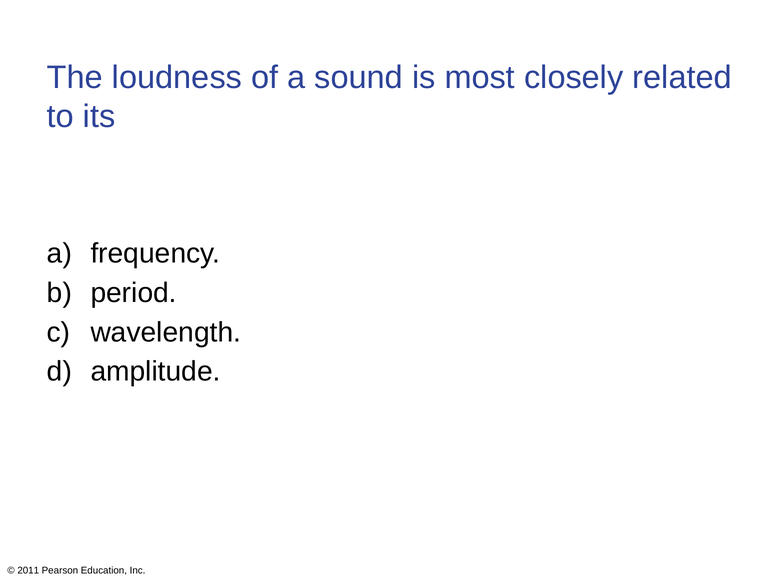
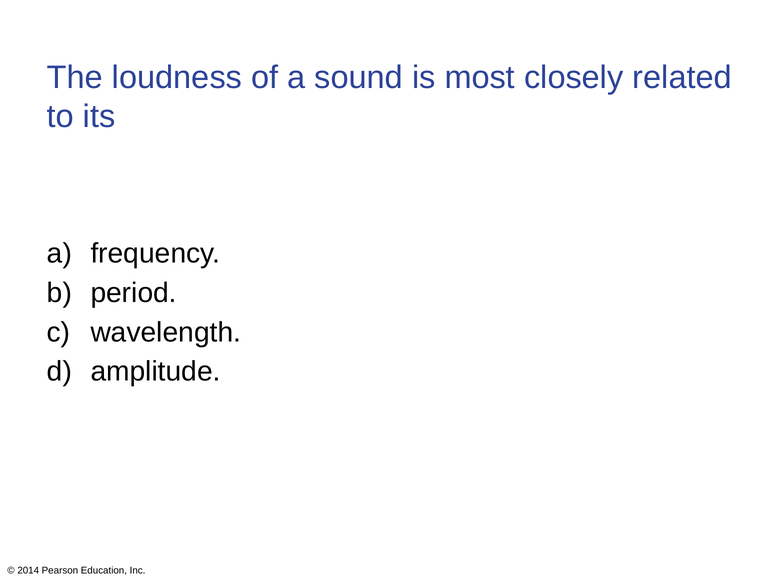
2011: 2011 -> 2014
